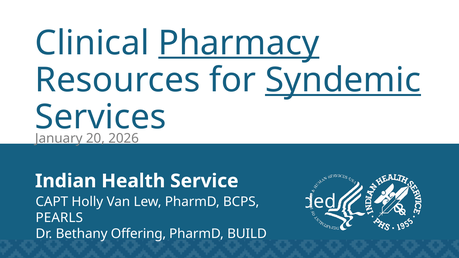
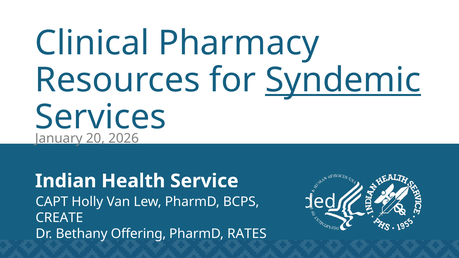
Pharmacy underline: present -> none
PEARLS: PEARLS -> CREATE
BUILD: BUILD -> RATES
